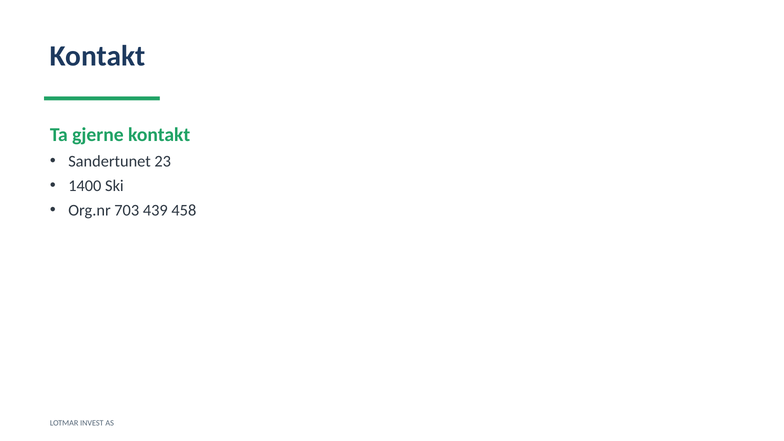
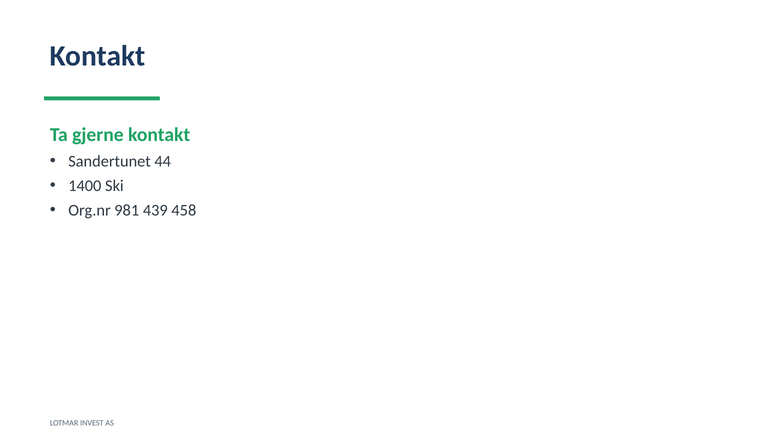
23: 23 -> 44
703: 703 -> 981
